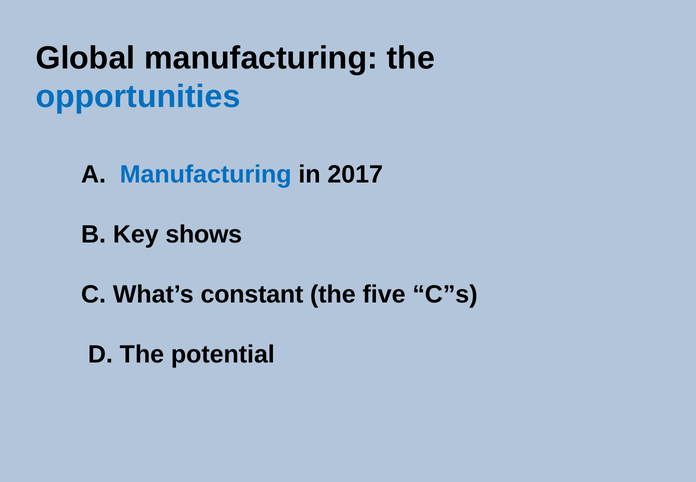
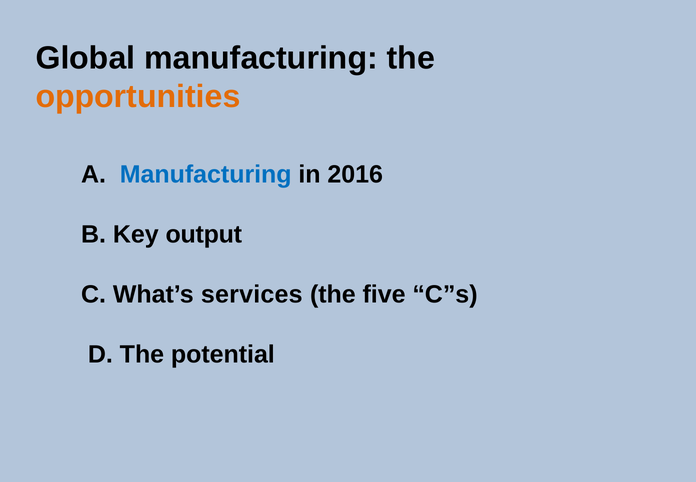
opportunities colour: blue -> orange
2017: 2017 -> 2016
shows: shows -> output
constant: constant -> services
